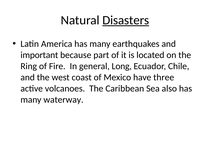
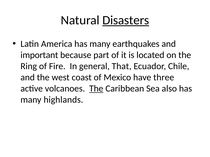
Long: Long -> That
The at (96, 89) underline: none -> present
waterway: waterway -> highlands
